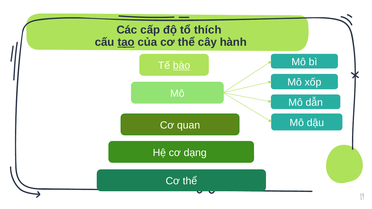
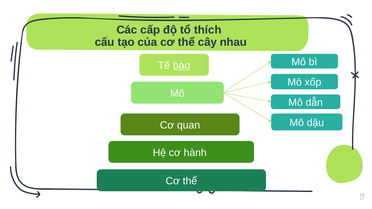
tạo underline: present -> none
hành: hành -> nhau
dạng: dạng -> hành
